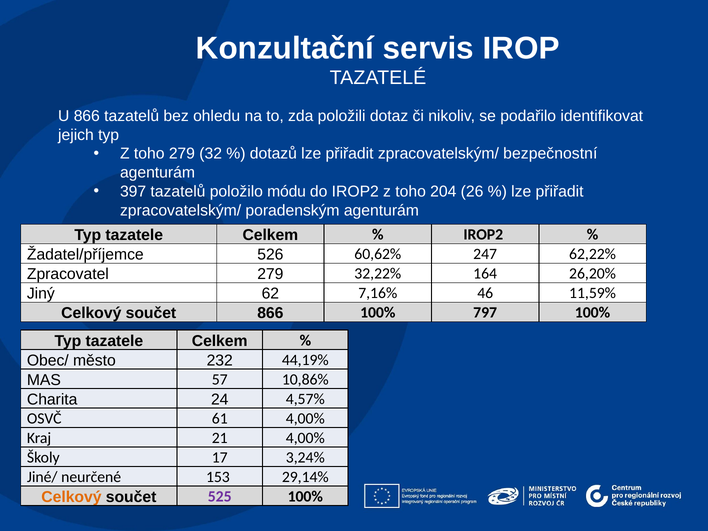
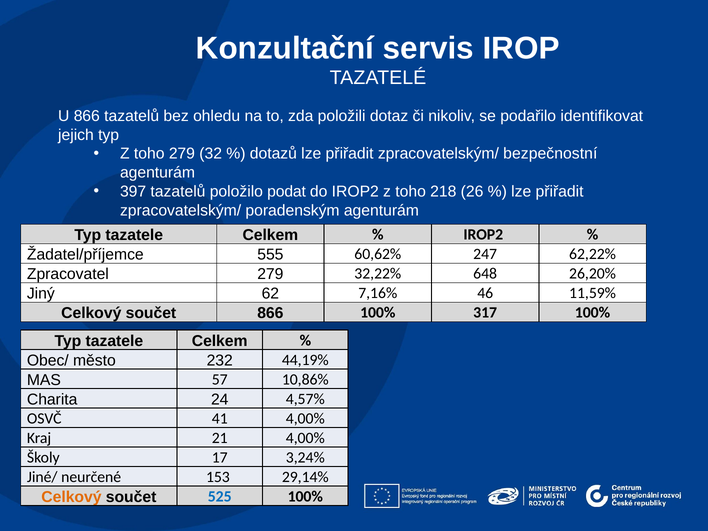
módu: módu -> podat
204: 204 -> 218
526: 526 -> 555
164: 164 -> 648
797: 797 -> 317
61: 61 -> 41
525 colour: purple -> blue
